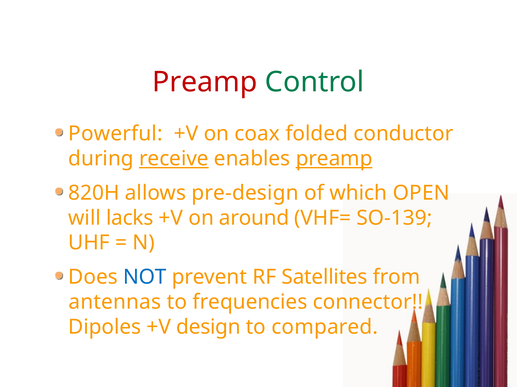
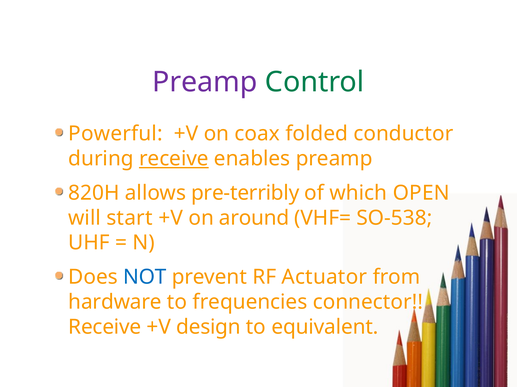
Preamp at (205, 82) colour: red -> purple
preamp at (334, 159) underline: present -> none
pre-design: pre-design -> pre-terribly
lacks: lacks -> start
SO-139: SO-139 -> SO-538
Satellites: Satellites -> Actuator
antennas: antennas -> hardware
Dipoles at (105, 327): Dipoles -> Receive
compared: compared -> equivalent
